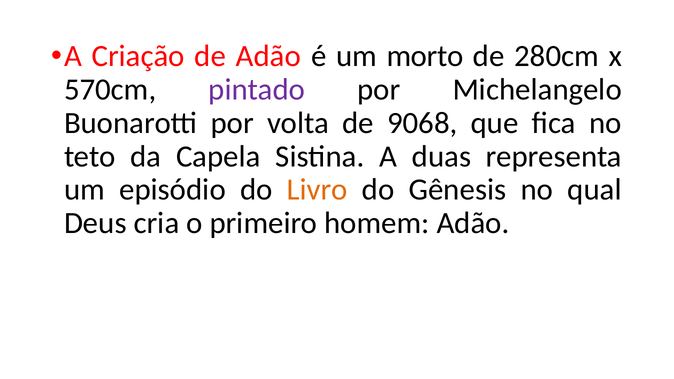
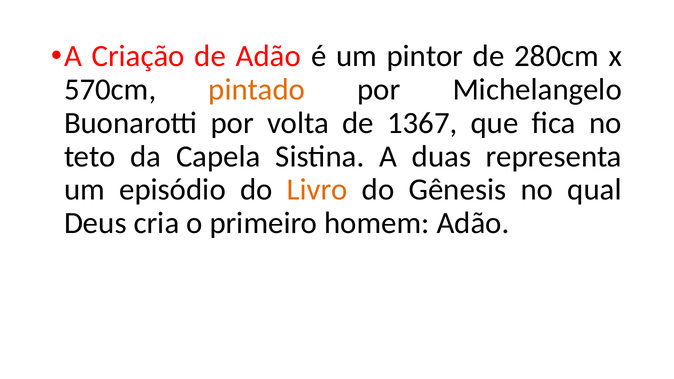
morto: morto -> pintor
pintado colour: purple -> orange
9068: 9068 -> 1367
